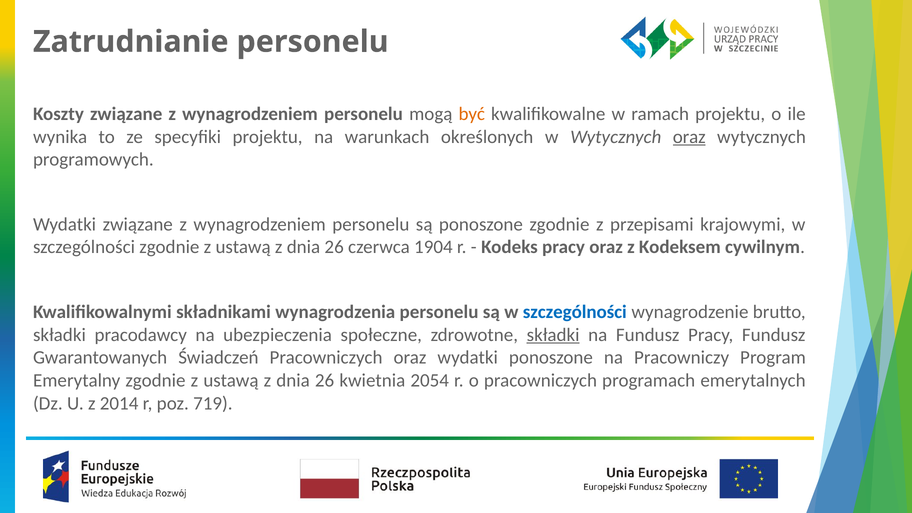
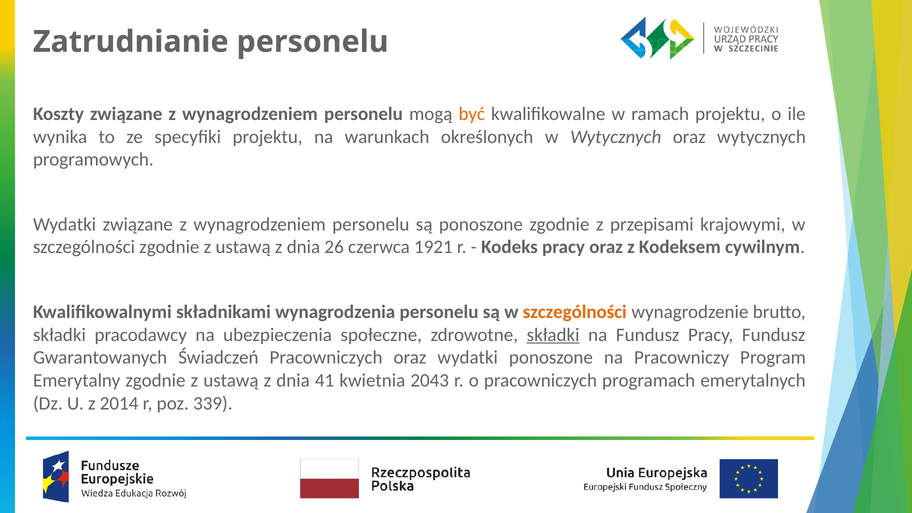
oraz at (689, 137) underline: present -> none
1904: 1904 -> 1921
szczególności at (575, 312) colour: blue -> orange
26 at (325, 380): 26 -> 41
2054: 2054 -> 2043
719: 719 -> 339
